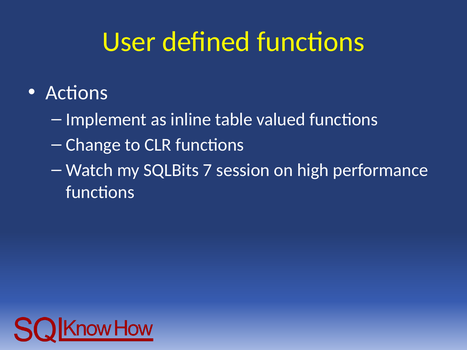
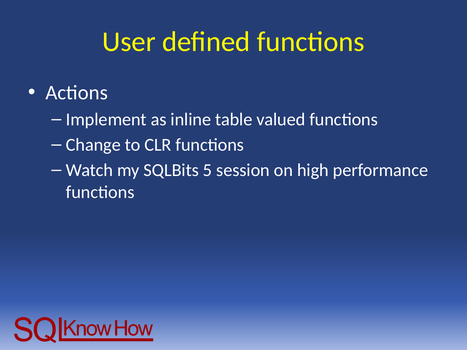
7: 7 -> 5
